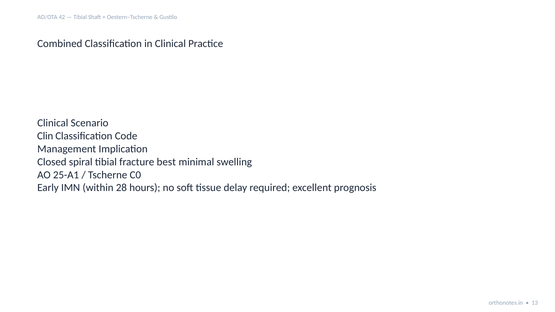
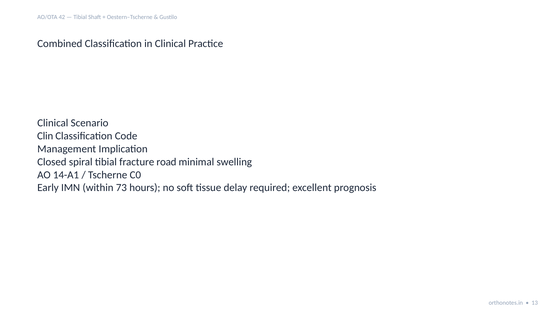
best: best -> road
25-A1: 25-A1 -> 14-A1
28: 28 -> 73
